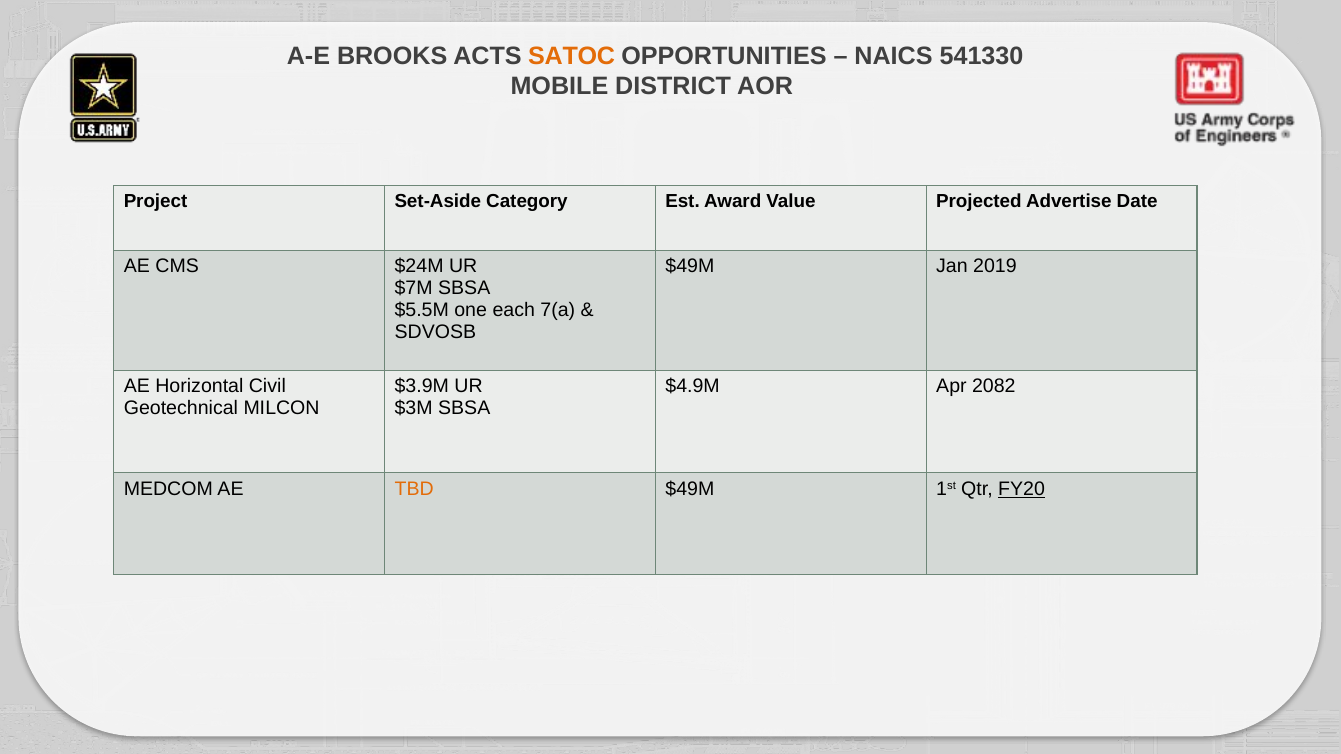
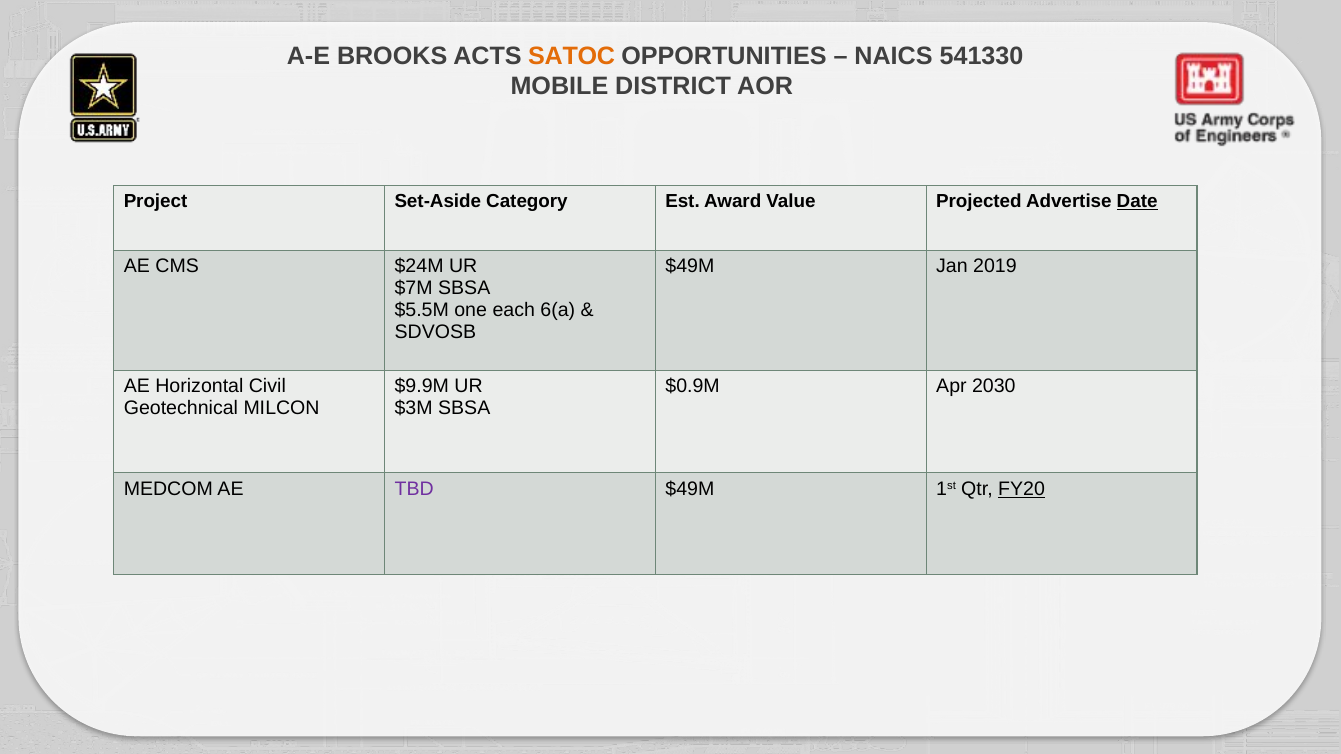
Date underline: none -> present
7(a: 7(a -> 6(a
$3.9M: $3.9M -> $9.9M
$4.9M: $4.9M -> $0.9M
2082: 2082 -> 2030
TBD colour: orange -> purple
